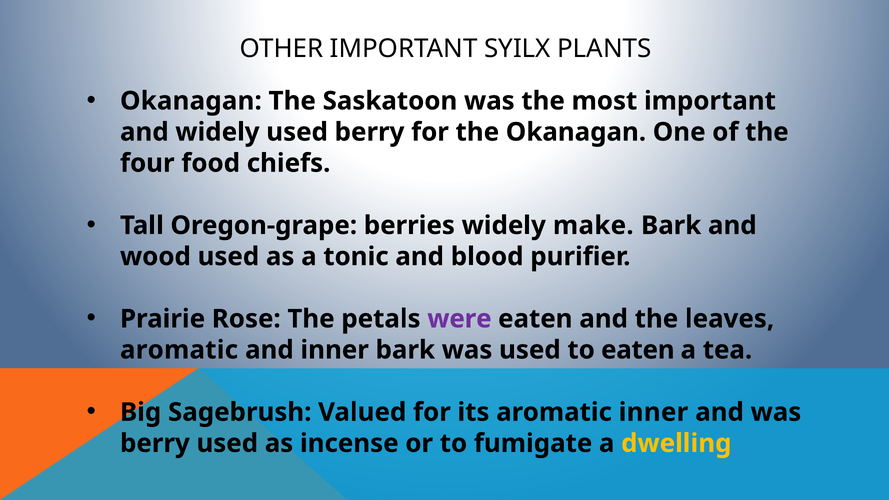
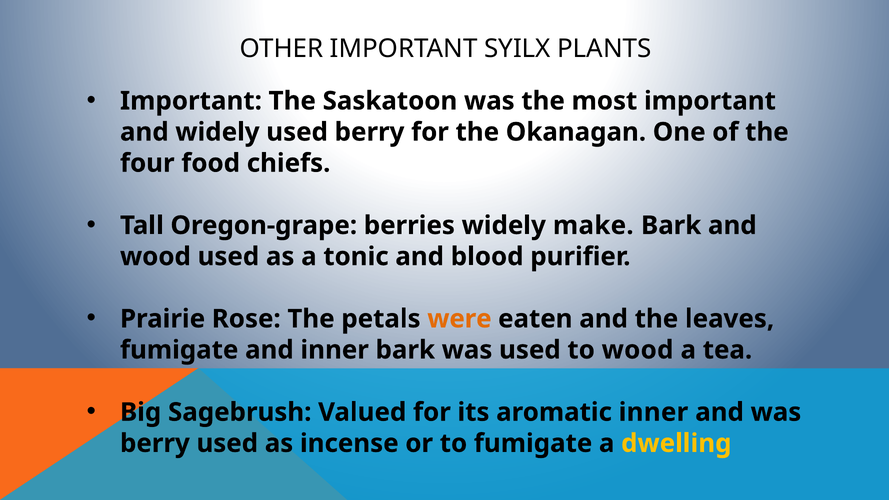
Okanagan at (191, 101): Okanagan -> Important
were colour: purple -> orange
aromatic at (179, 350): aromatic -> fumigate
to eaten: eaten -> wood
